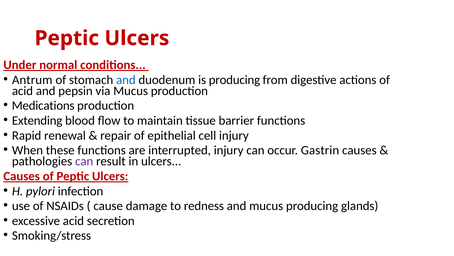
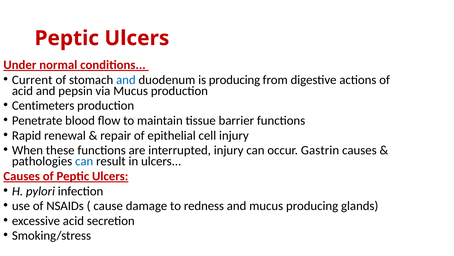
Antrum: Antrum -> Current
Medications: Medications -> Centimeters
Extending: Extending -> Penetrate
can at (84, 161) colour: purple -> blue
